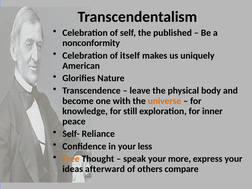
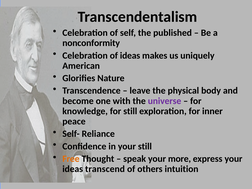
of itself: itself -> ideas
universe colour: orange -> purple
your less: less -> still
afterward: afterward -> transcend
compare: compare -> intuition
